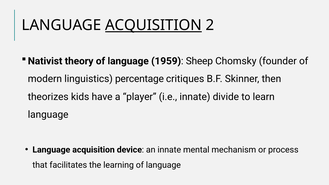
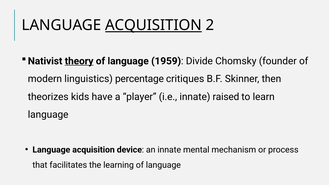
theory underline: none -> present
Sheep: Sheep -> Divide
divide: divide -> raised
